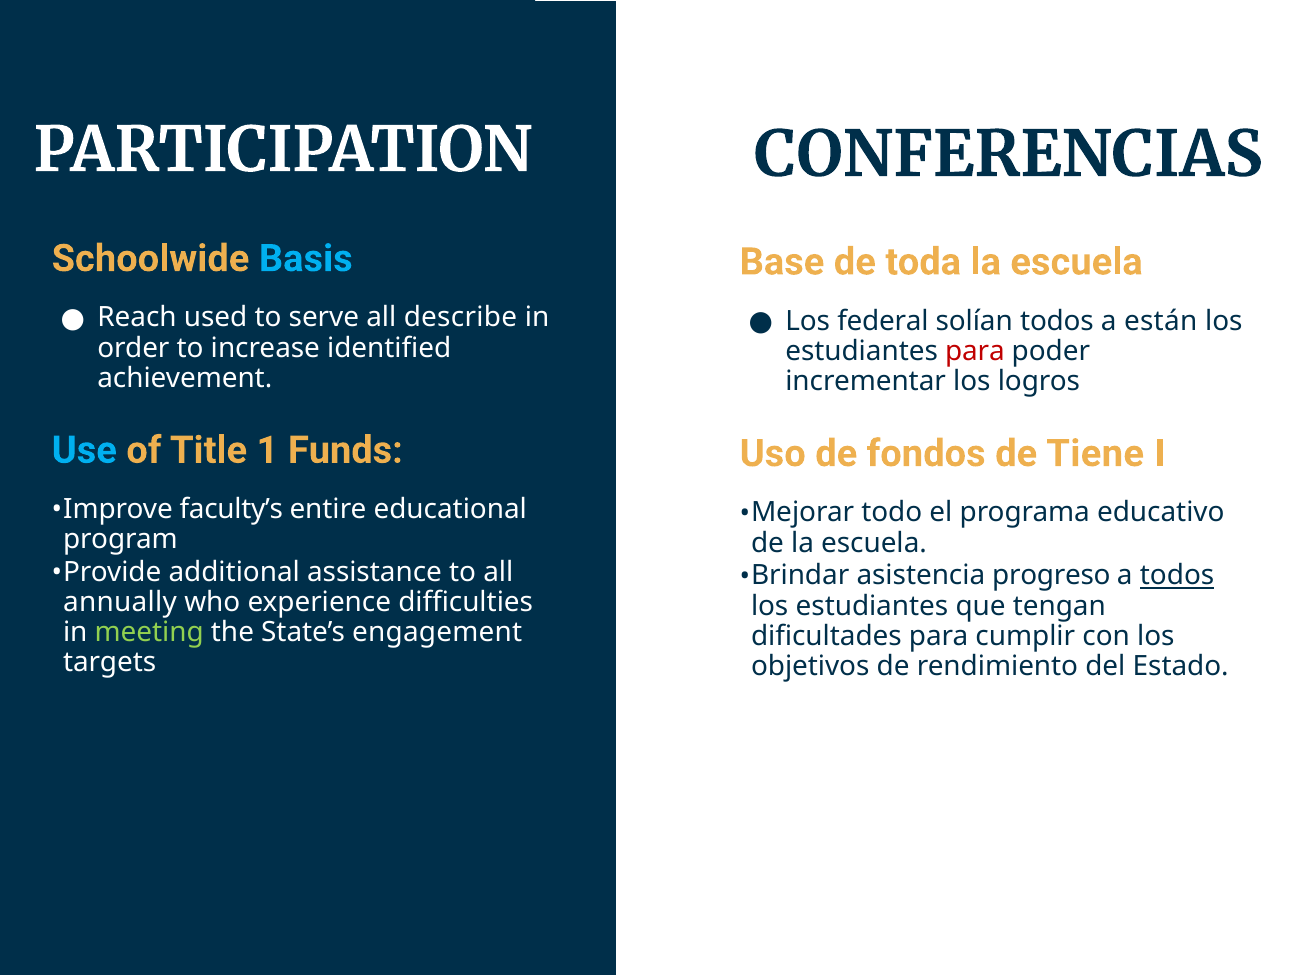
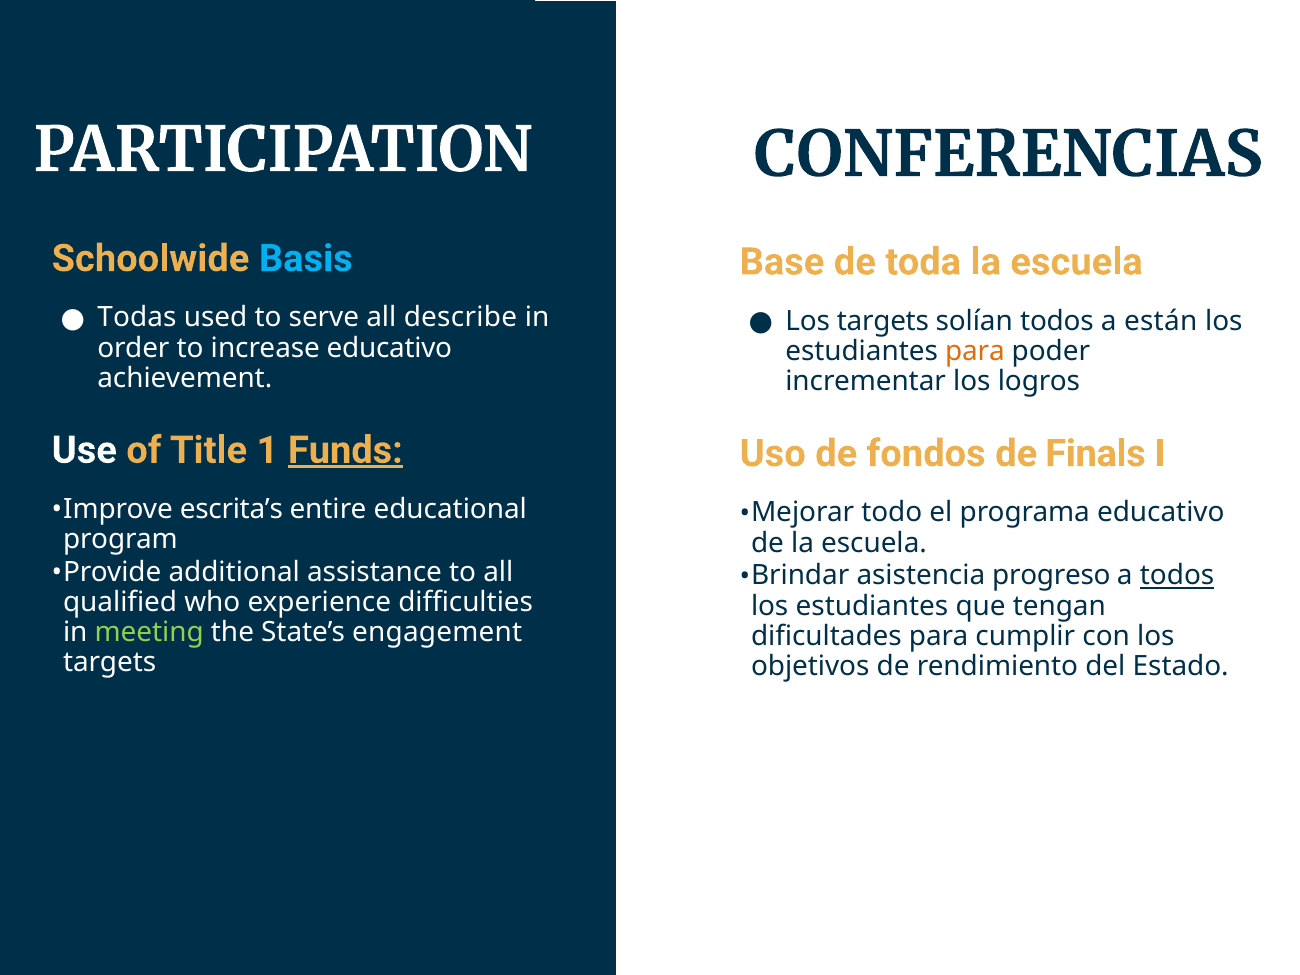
Reach: Reach -> Todas
Los federal: federal -> targets
increase identified: identified -> educativo
para at (975, 351) colour: red -> orange
Use colour: light blue -> white
Funds underline: none -> present
Tiene: Tiene -> Finals
faculty’s: faculty’s -> escrita’s
annually: annually -> qualified
